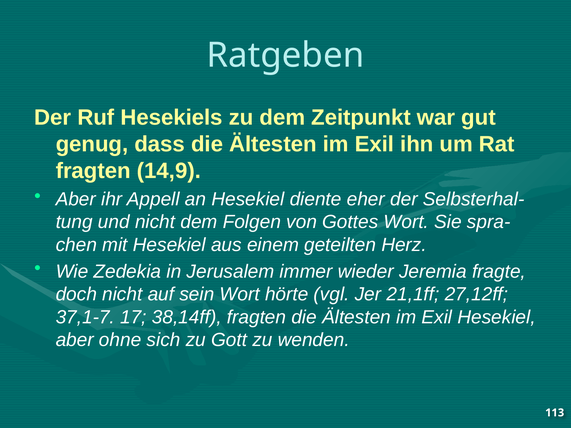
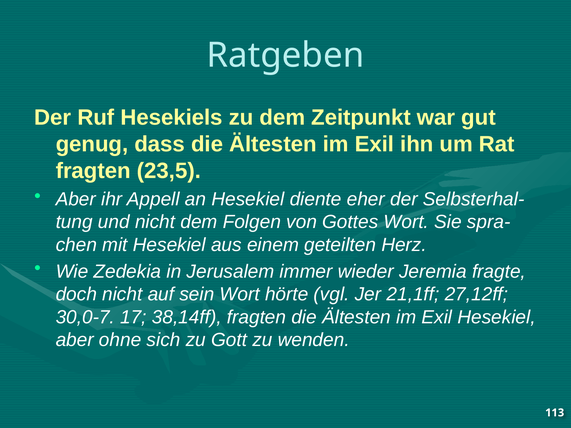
14,9: 14,9 -> 23,5
37,1-7: 37,1-7 -> 30,0-7
